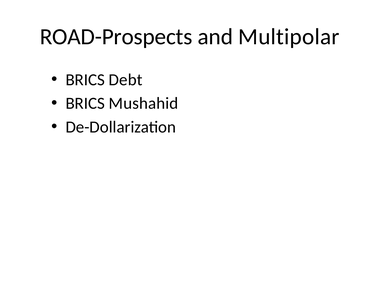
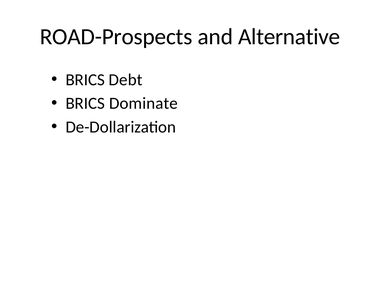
Multipolar: Multipolar -> Alternative
Mushahid: Mushahid -> Dominate
